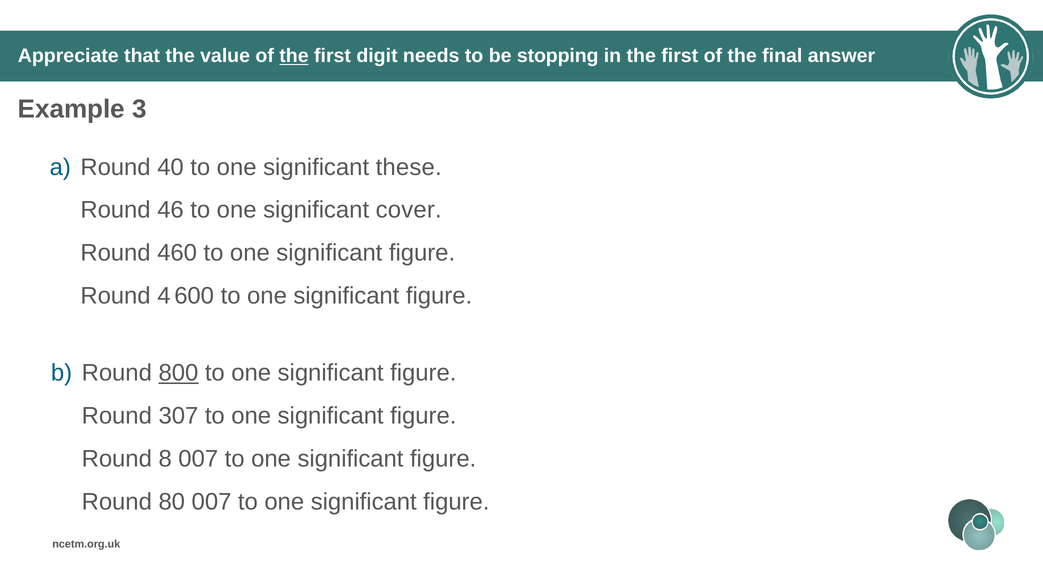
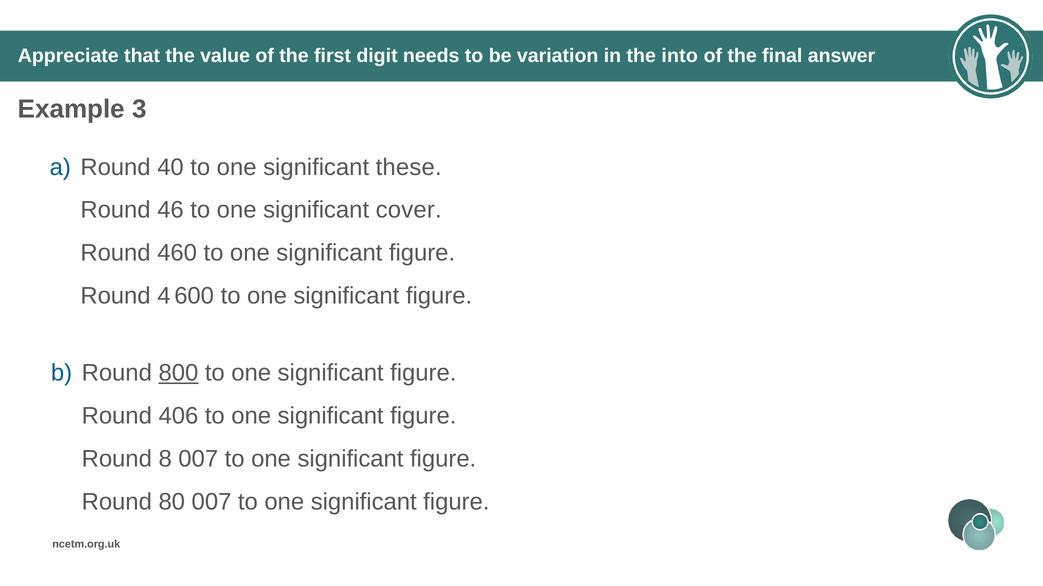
the at (294, 56) underline: present -> none
stopping: stopping -> variation
in the first: first -> into
307: 307 -> 406
